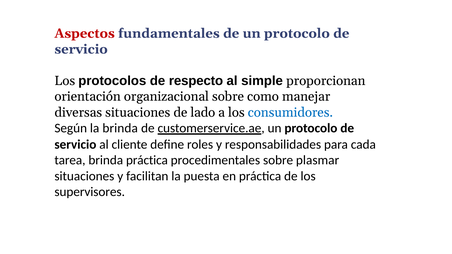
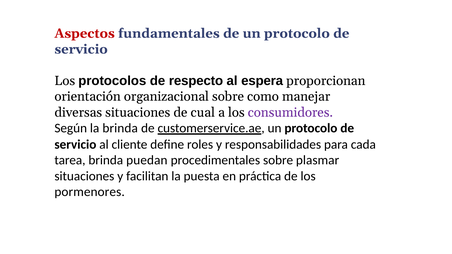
simple: simple -> espera
lado: lado -> cual
consumidores colour: blue -> purple
brinda práctica: práctica -> puedan
supervisores: supervisores -> pormenores
